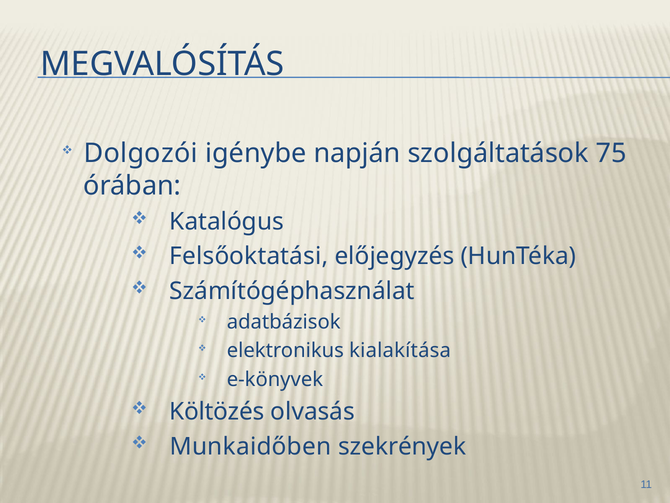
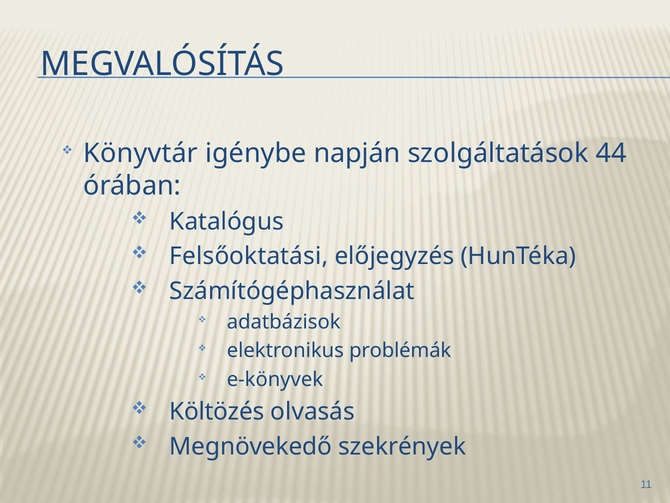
Dolgozói: Dolgozói -> Könyvtár
75: 75 -> 44
kialakítása: kialakítása -> problémák
Munkaidőben: Munkaidőben -> Megnövekedő
